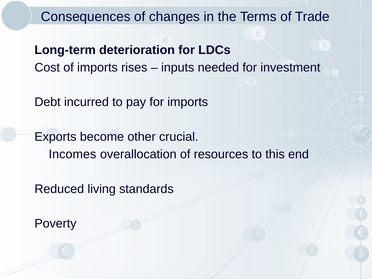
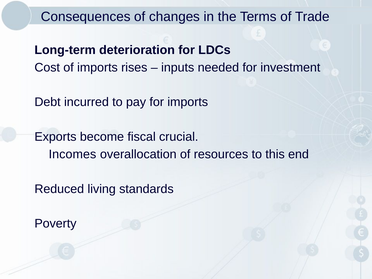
other: other -> fiscal
